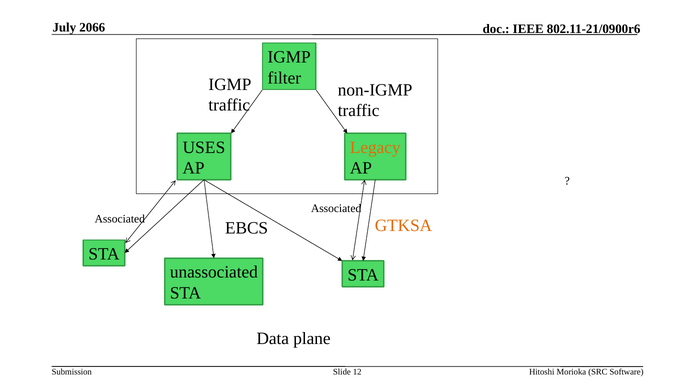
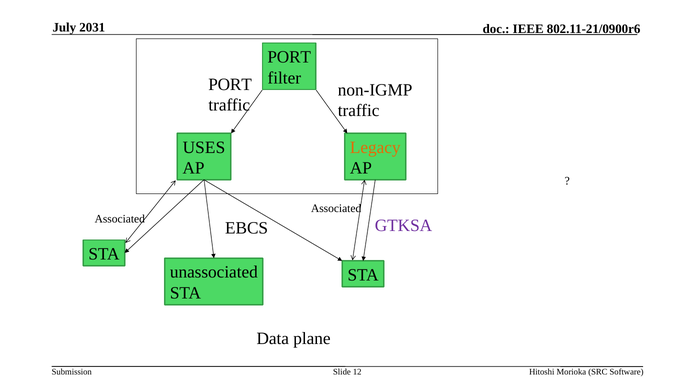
2066: 2066 -> 2031
IGMP at (289, 57): IGMP -> PORT
IGMP at (230, 84): IGMP -> PORT
GTKSA colour: orange -> purple
